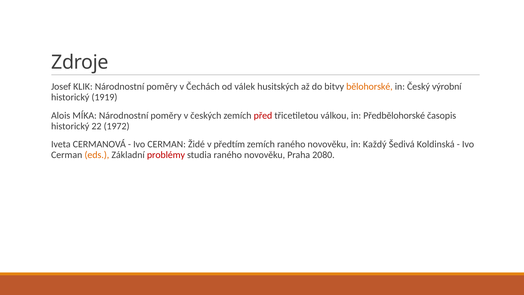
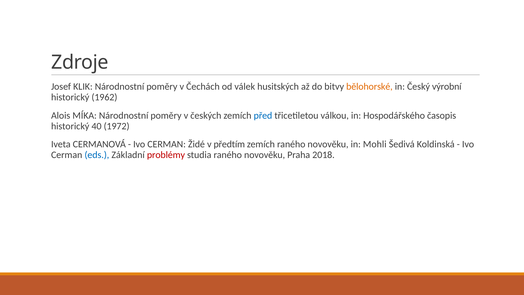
1919: 1919 -> 1962
před colour: red -> blue
Předbělohorské: Předbělohorské -> Hospodářského
22: 22 -> 40
Každý: Každý -> Mohli
eds colour: orange -> blue
2080: 2080 -> 2018
